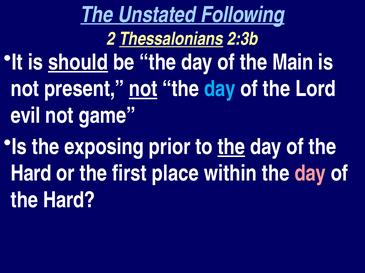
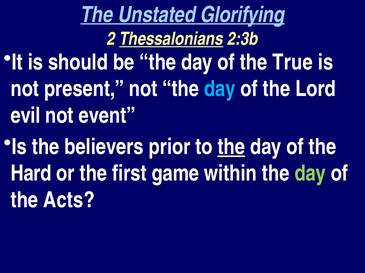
Following: Following -> Glorifying
should underline: present -> none
Main: Main -> True
not at (143, 89) underline: present -> none
game: game -> event
exposing: exposing -> believers
place: place -> game
day at (310, 174) colour: pink -> light green
Hard at (69, 201): Hard -> Acts
